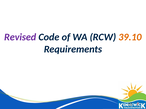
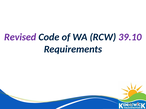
39.10 colour: orange -> purple
